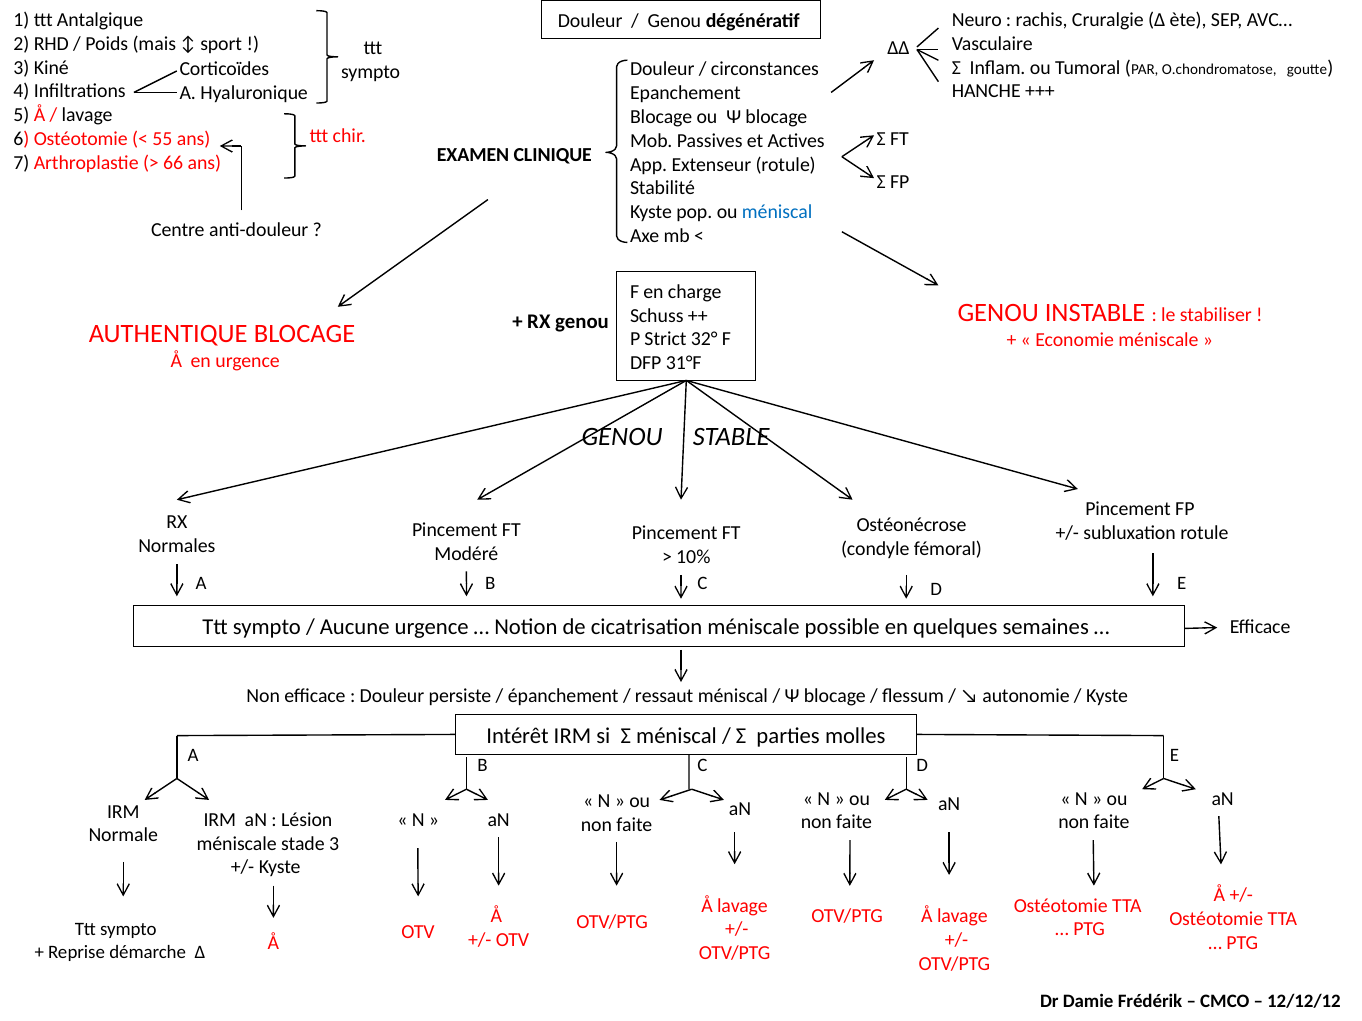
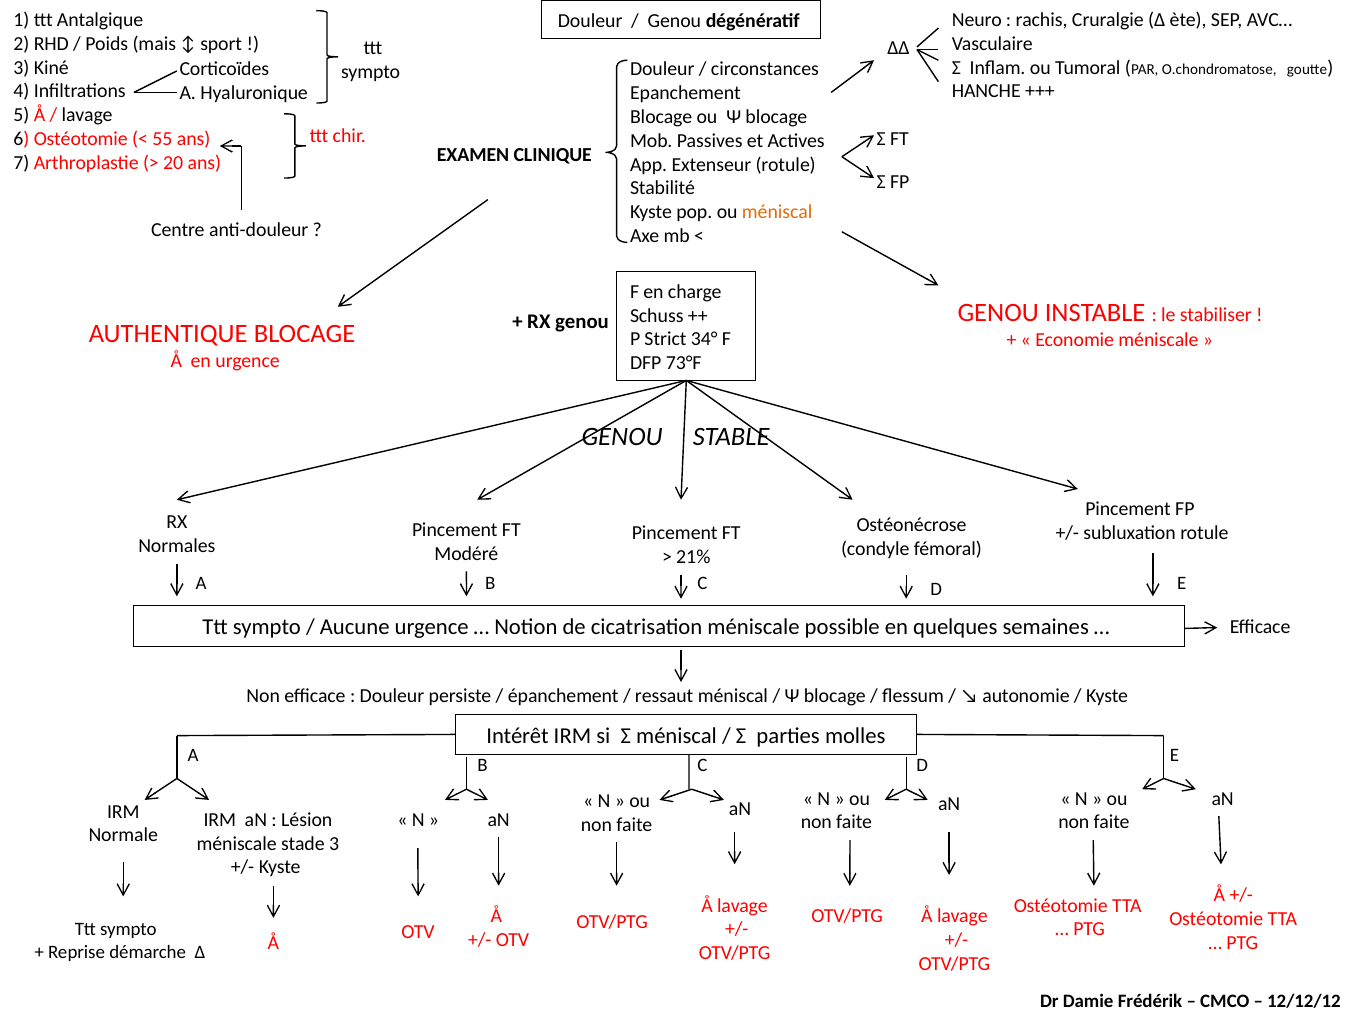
66: 66 -> 20
méniscal at (777, 212) colour: blue -> orange
32°: 32° -> 34°
31°F: 31°F -> 73°F
10%: 10% -> 21%
